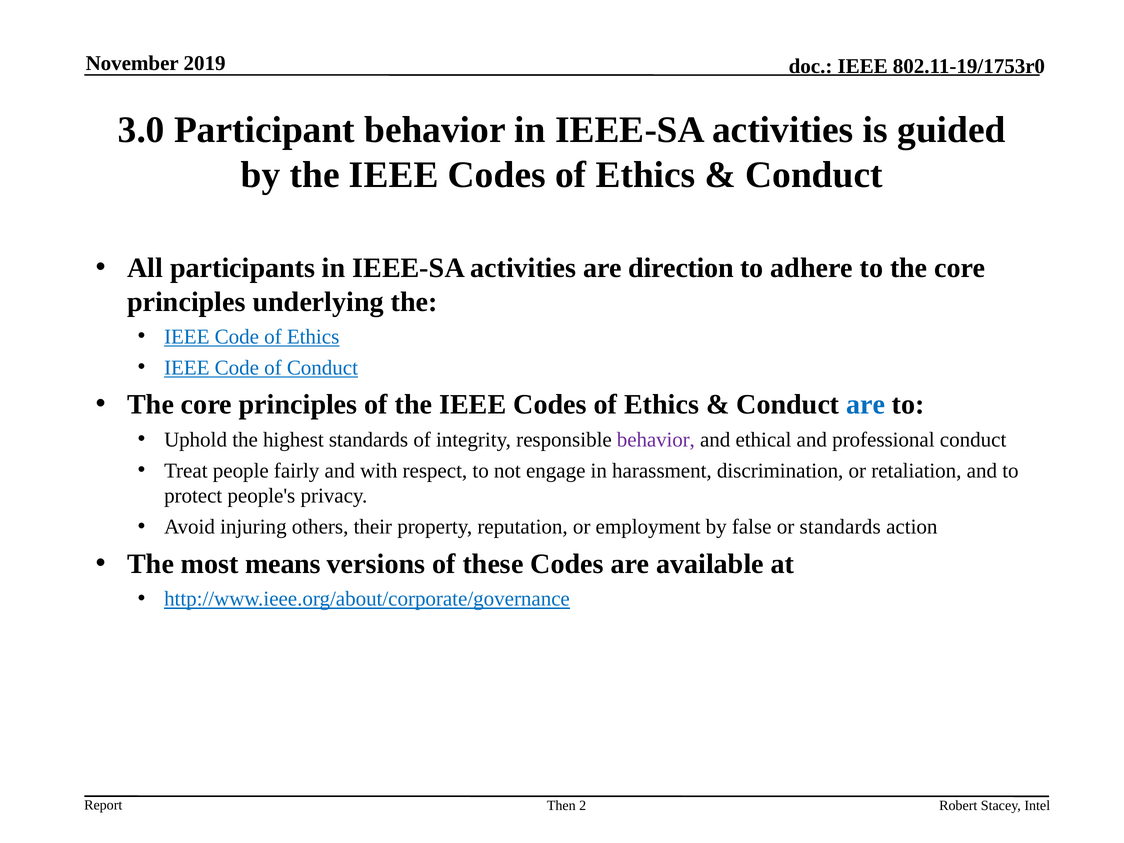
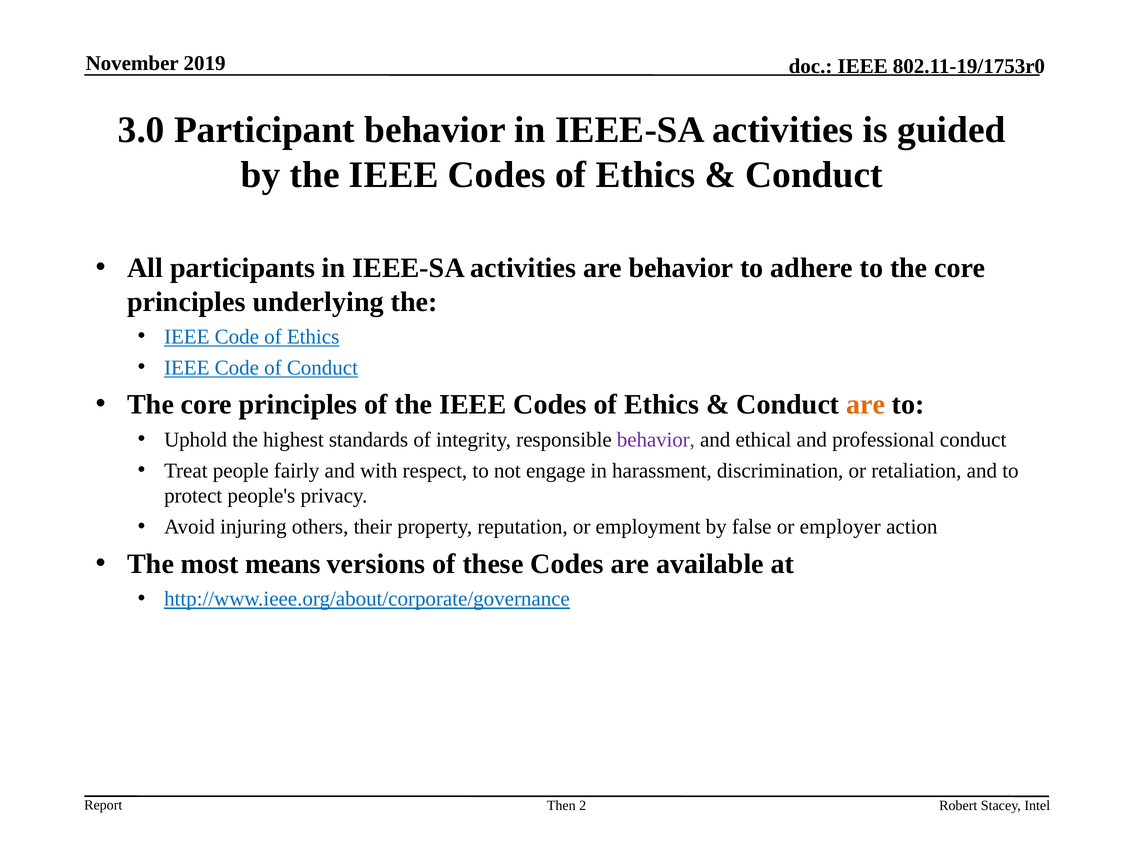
are direction: direction -> behavior
are at (866, 405) colour: blue -> orange
or standards: standards -> employer
